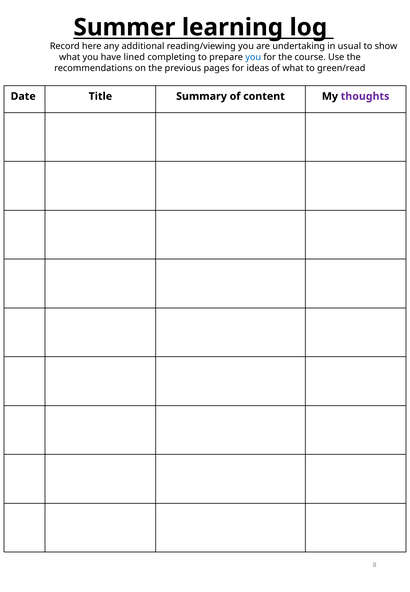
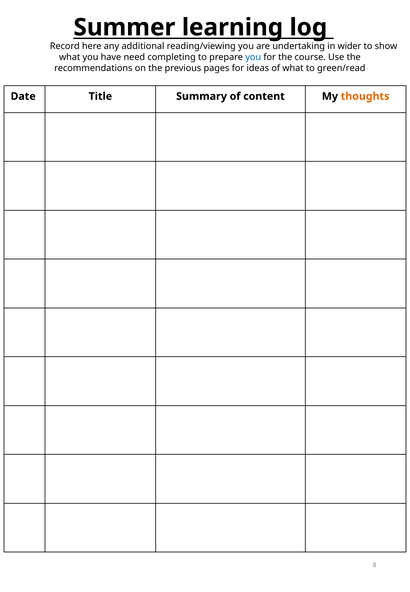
usual: usual -> wider
lined: lined -> need
thoughts colour: purple -> orange
